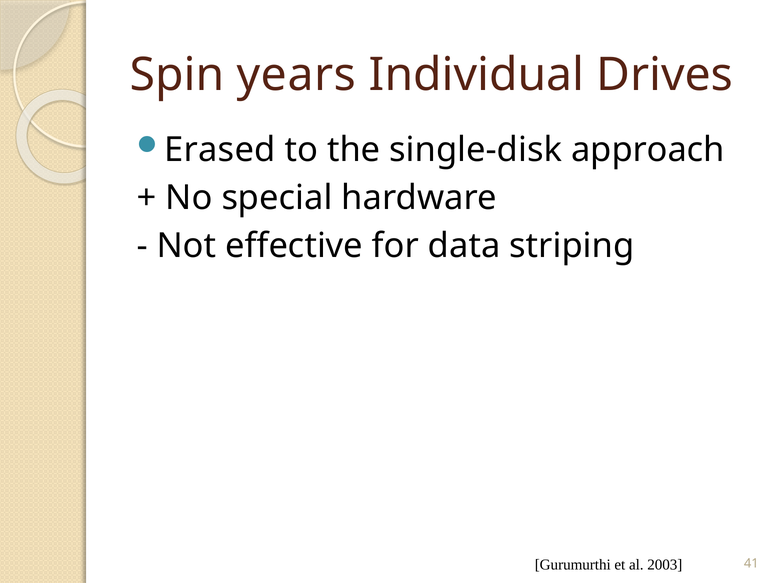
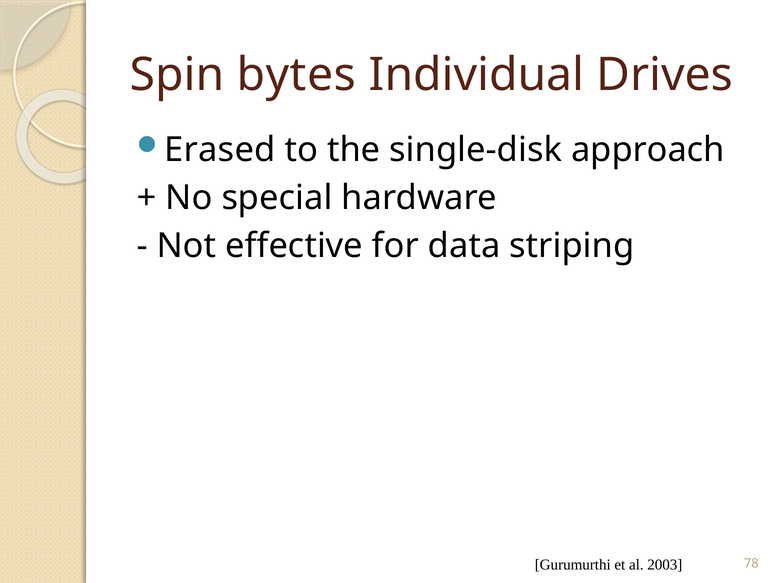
years: years -> bytes
41: 41 -> 78
